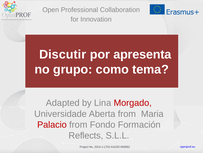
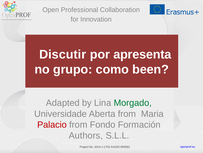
tema: tema -> been
Morgado colour: red -> green
Reflects: Reflects -> Authors
